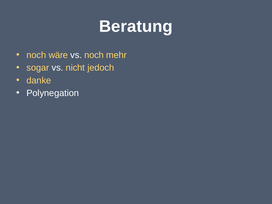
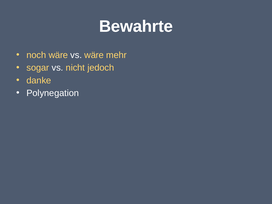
Beratung: Beratung -> Bewahrte
vs noch: noch -> wäre
